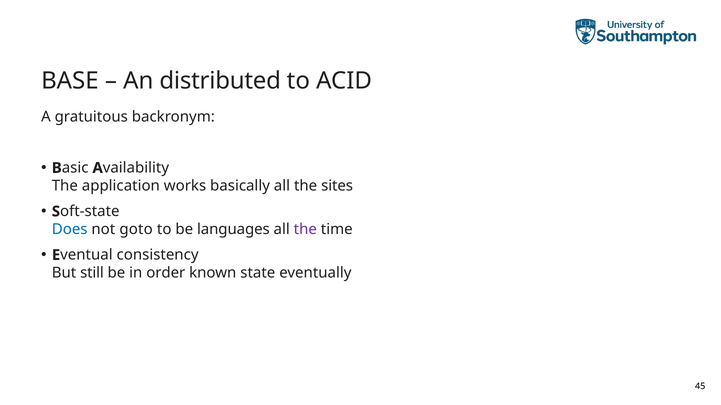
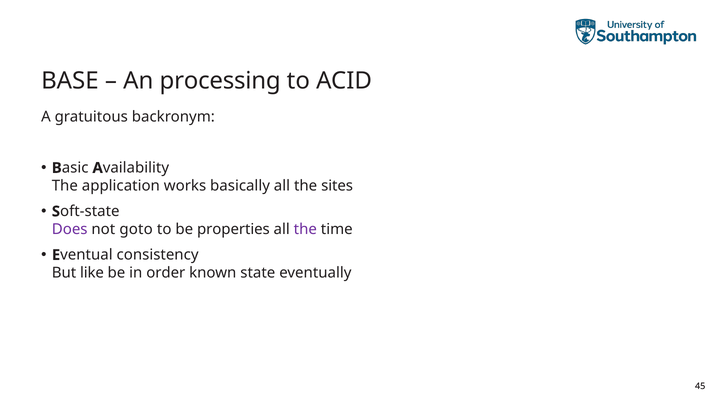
distributed: distributed -> processing
Does colour: blue -> purple
languages: languages -> properties
still: still -> like
